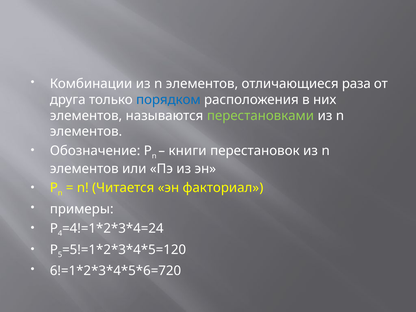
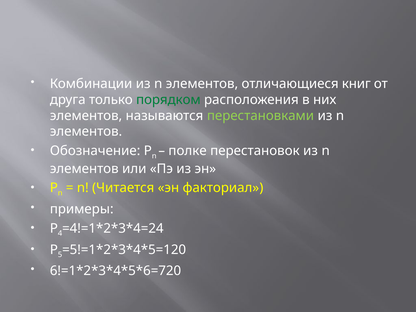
раза: раза -> книг
порядком colour: blue -> green
книги: книги -> полке
